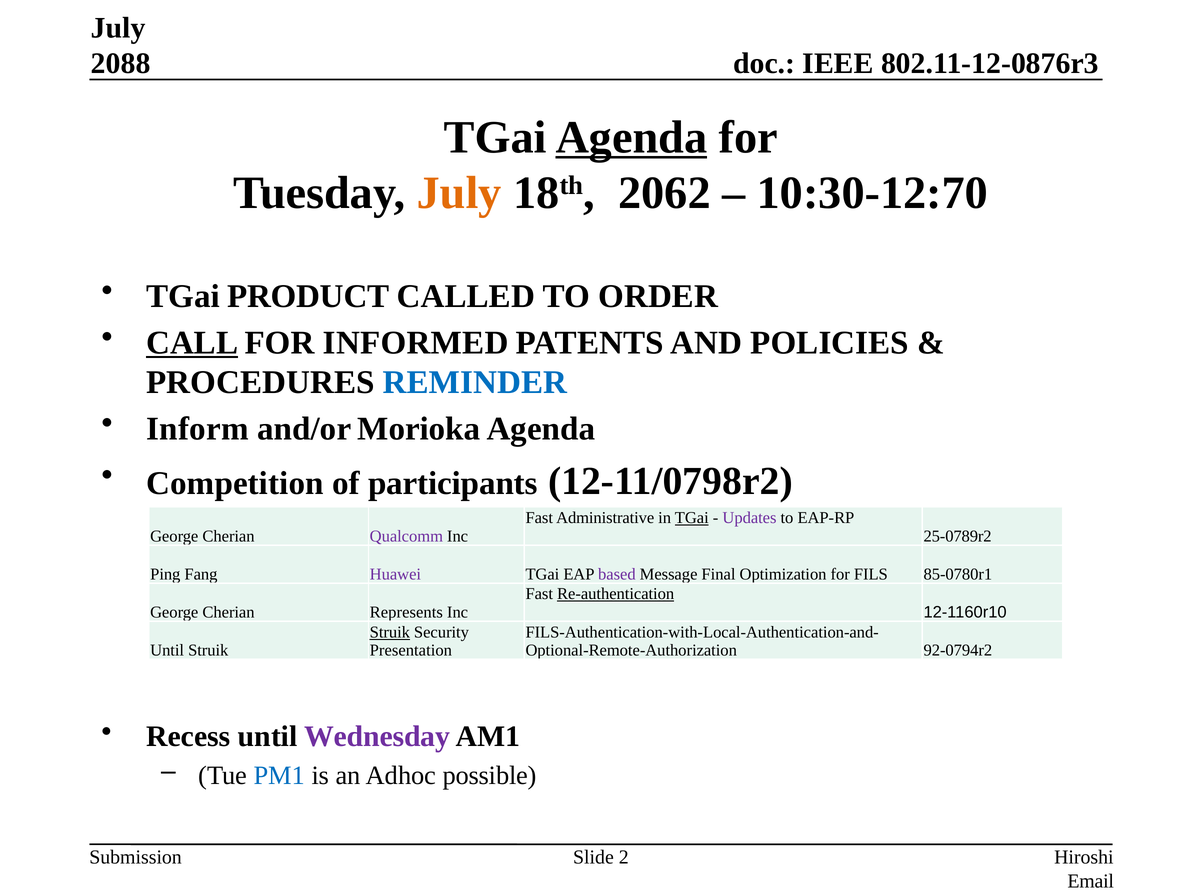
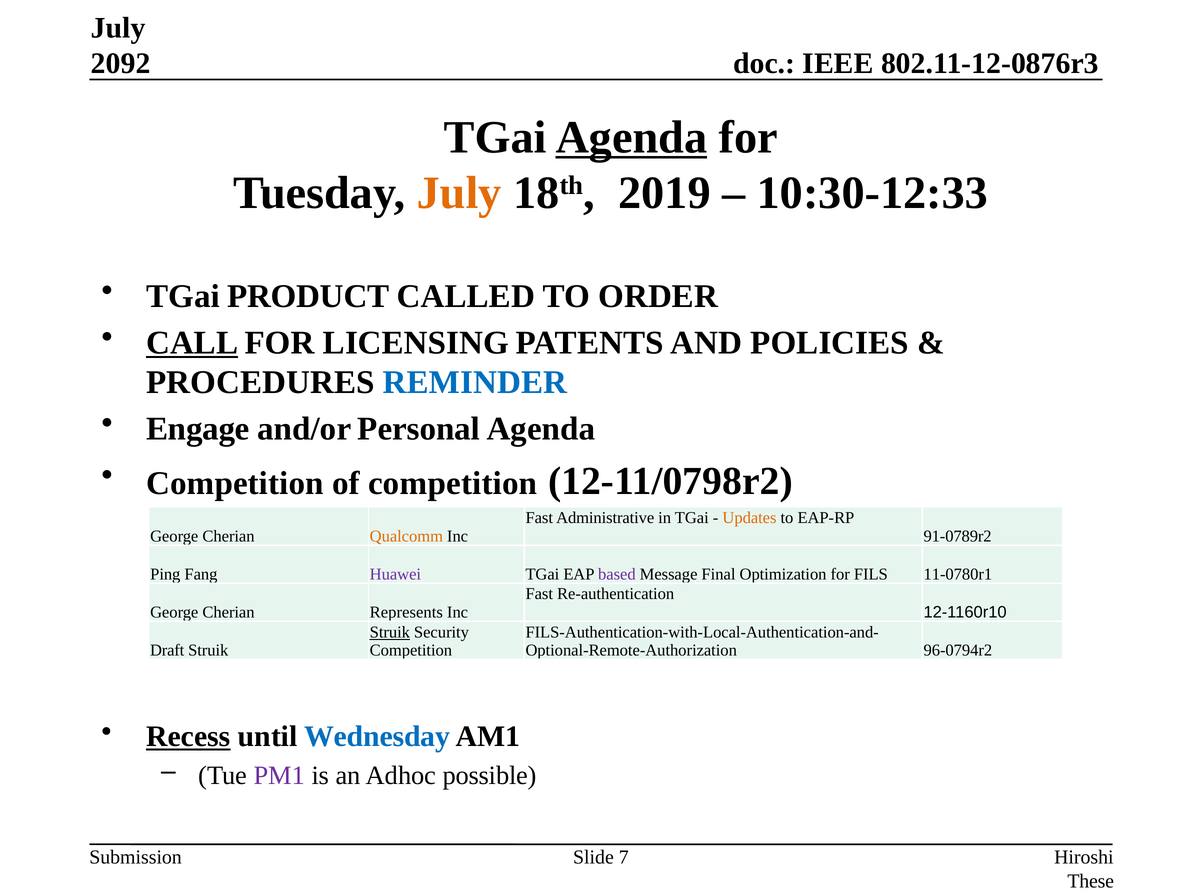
2088: 2088 -> 2092
2062: 2062 -> 2019
10:30-12:70: 10:30-12:70 -> 10:30-12:33
INFORMED: INFORMED -> LICENSING
Inform: Inform -> Engage
Morioka: Morioka -> Personal
of participants: participants -> competition
TGai at (692, 518) underline: present -> none
Updates colour: purple -> orange
Qualcomm colour: purple -> orange
25-0789r2: 25-0789r2 -> 91-0789r2
85-0780r1: 85-0780r1 -> 11-0780r1
Re-authentication underline: present -> none
Until at (167, 650): Until -> Draft
Presentation at (411, 650): Presentation -> Competition
92-0794r2: 92-0794r2 -> 96-0794r2
Recess underline: none -> present
Wednesday colour: purple -> blue
PM1 colour: blue -> purple
2: 2 -> 7
Email: Email -> These
